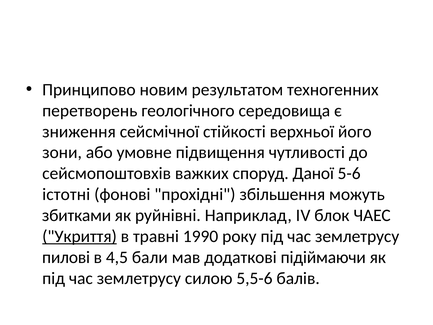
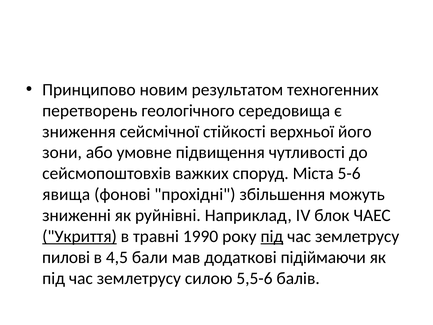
Даної: Даної -> Міста
істотні: істотні -> явища
збитками: збитками -> зниженні
під at (272, 236) underline: none -> present
